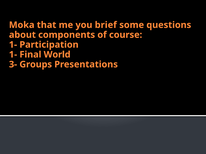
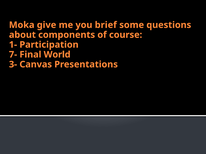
that: that -> give
1- at (13, 55): 1- -> 7-
Groups: Groups -> Canvas
